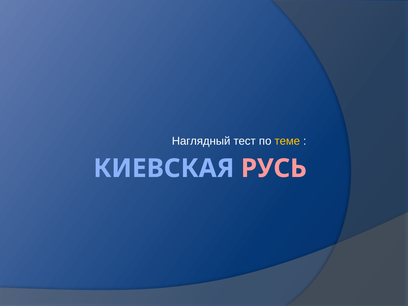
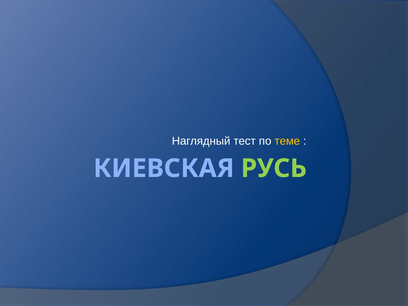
РУСЬ colour: pink -> light green
